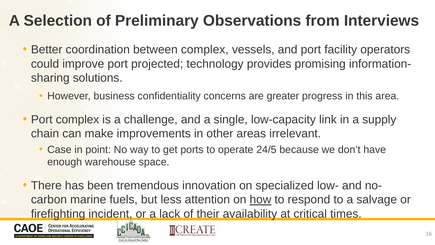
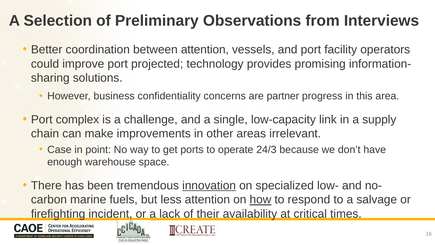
between complex: complex -> attention
greater: greater -> partner
24/5: 24/5 -> 24/3
innovation underline: none -> present
